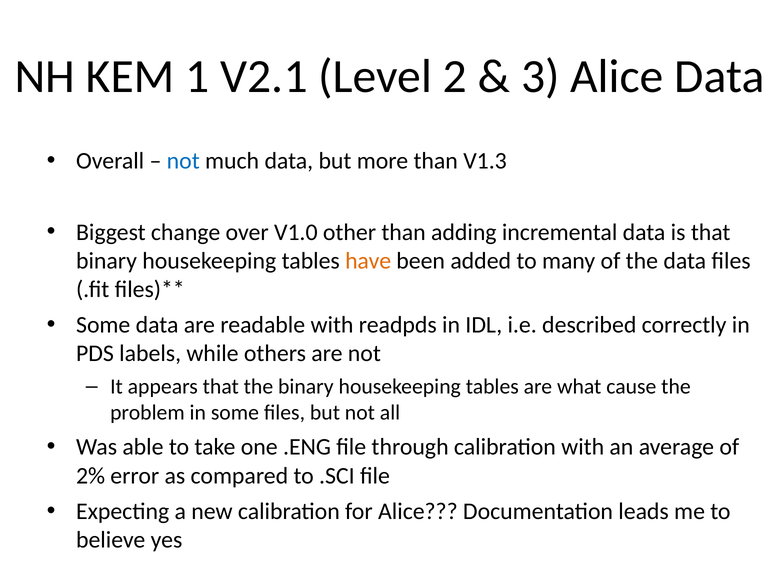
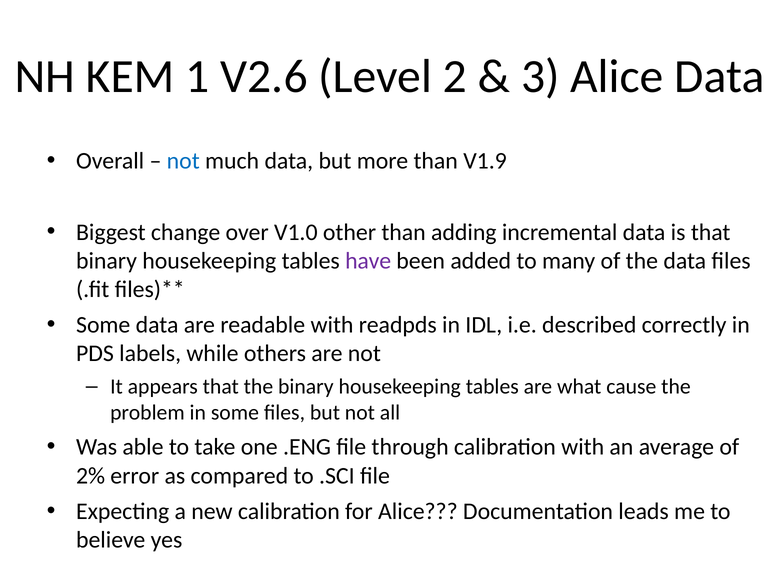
V2.1: V2.1 -> V2.6
V1.3: V1.3 -> V1.9
have colour: orange -> purple
